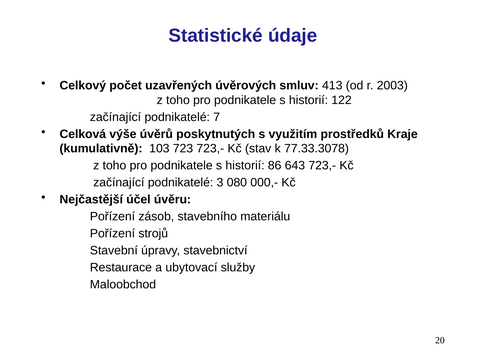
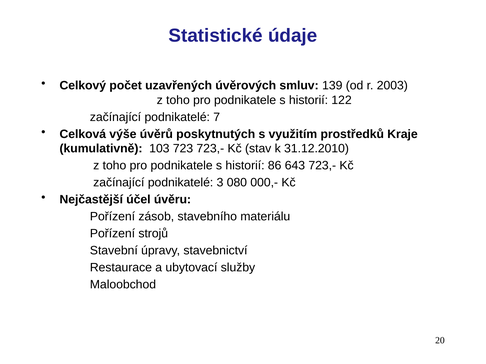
413: 413 -> 139
77.33.3078: 77.33.3078 -> 31.12.2010
